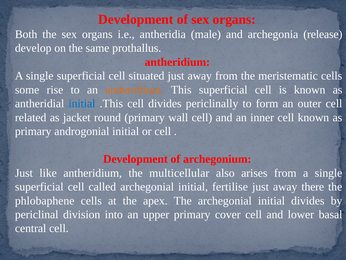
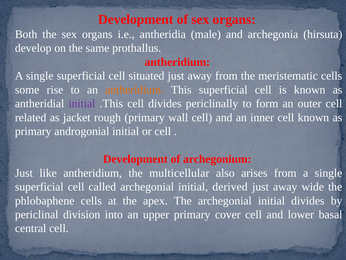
release: release -> hirsuta
initial at (82, 103) colour: blue -> purple
round: round -> rough
fertilise: fertilise -> derived
there: there -> wide
